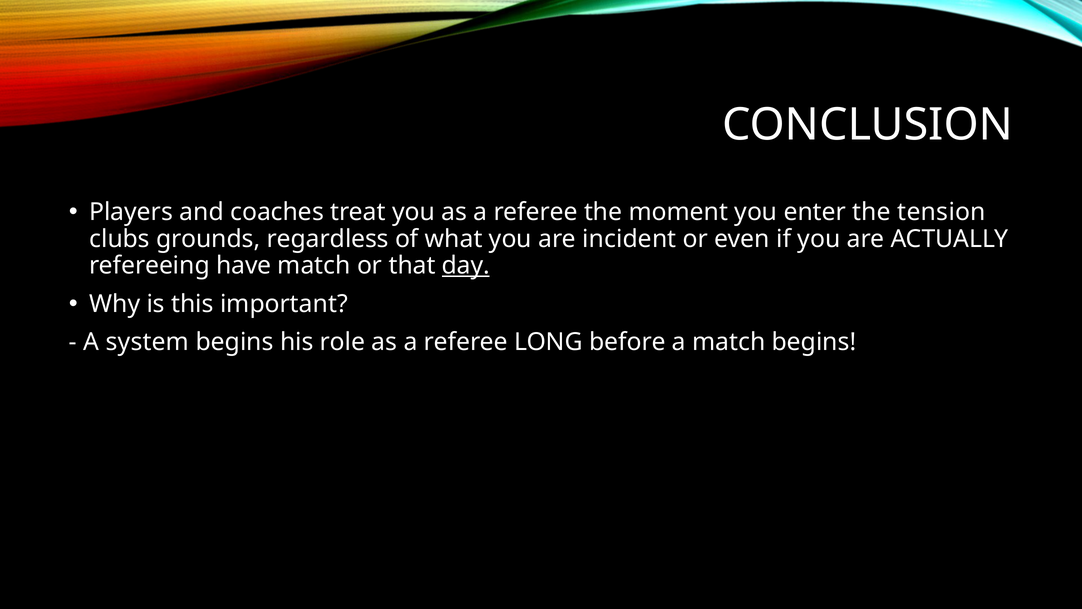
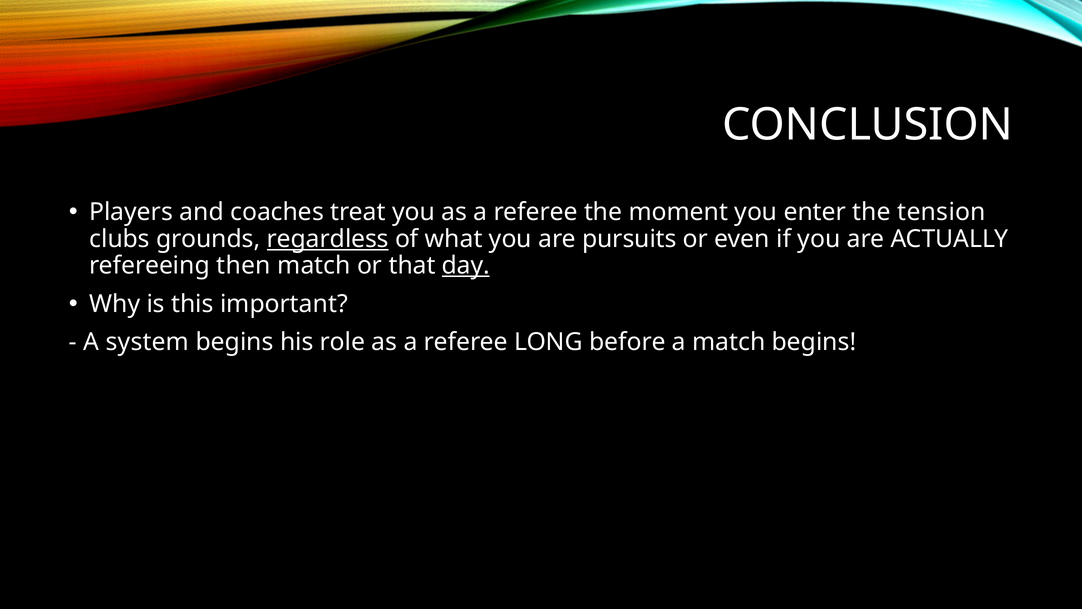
regardless underline: none -> present
incident: incident -> pursuits
have: have -> then
